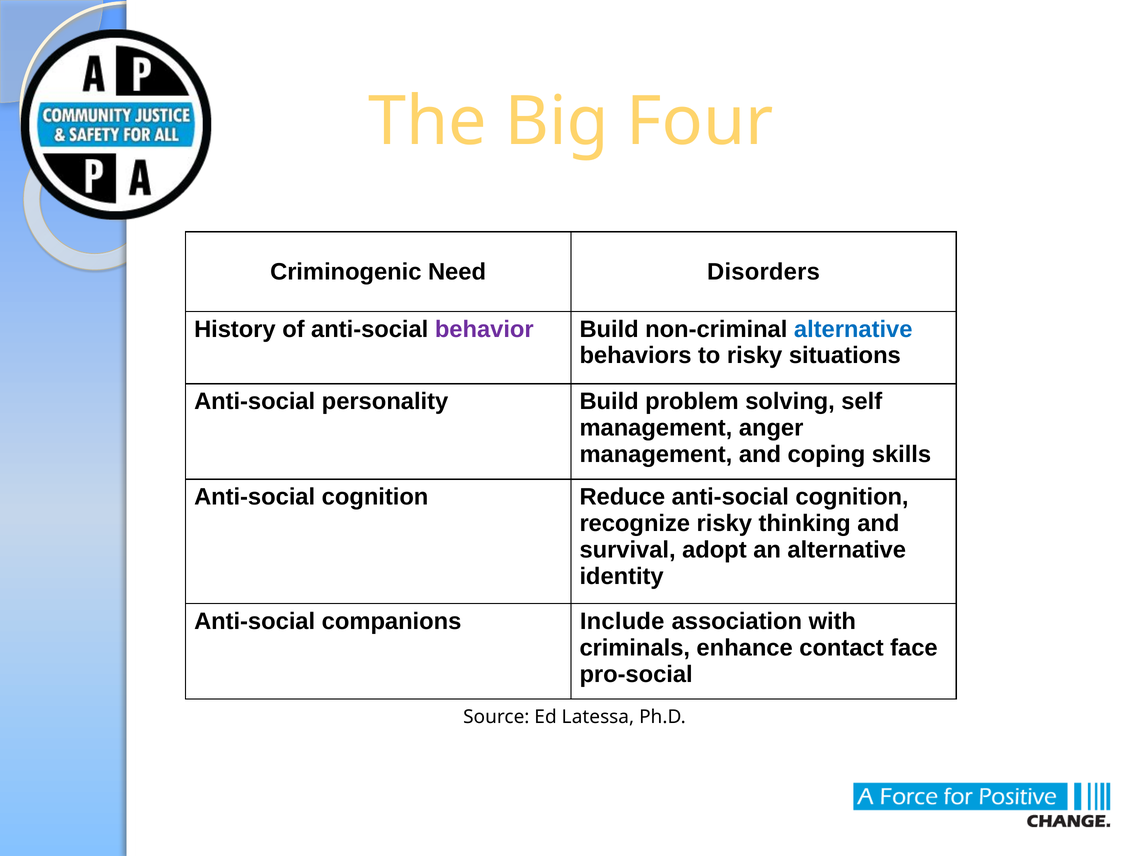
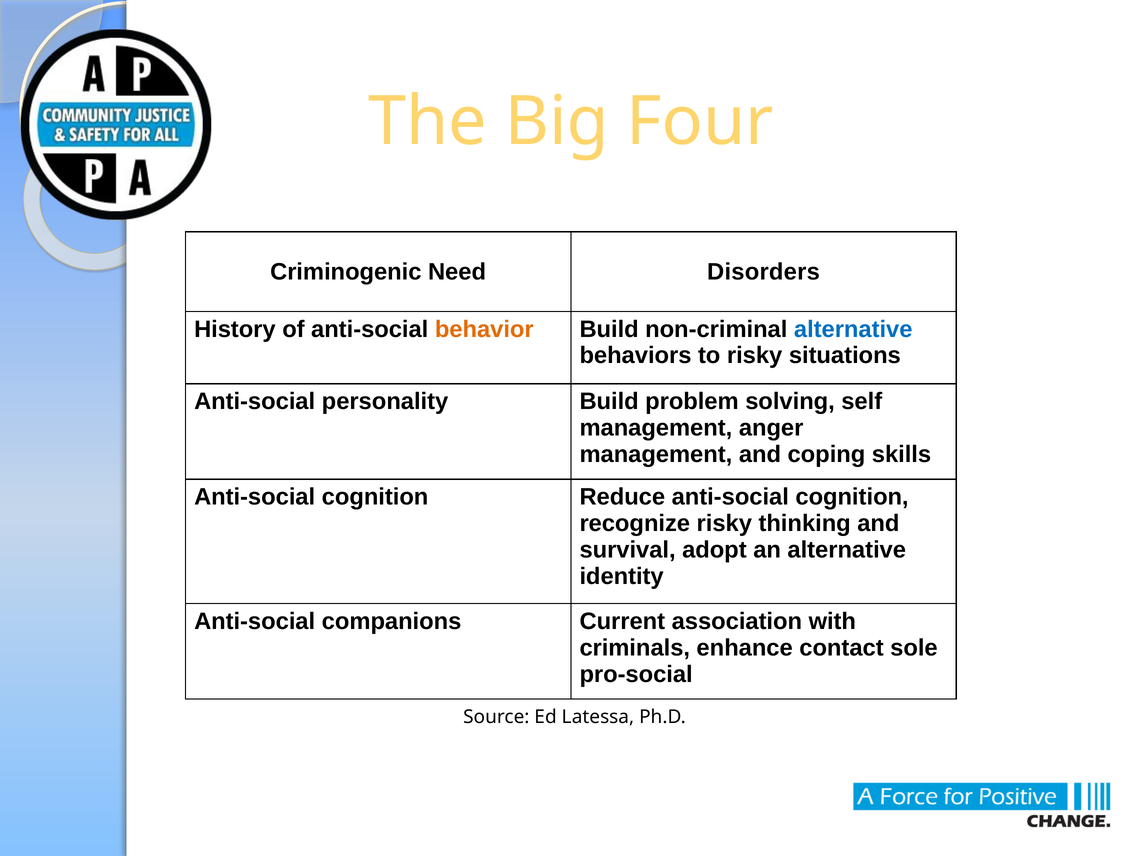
behavior colour: purple -> orange
Include: Include -> Current
face: face -> sole
